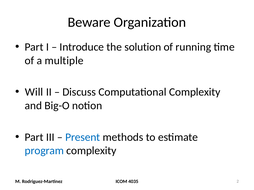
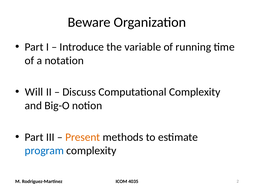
solution: solution -> variable
multiple: multiple -> notation
Present colour: blue -> orange
